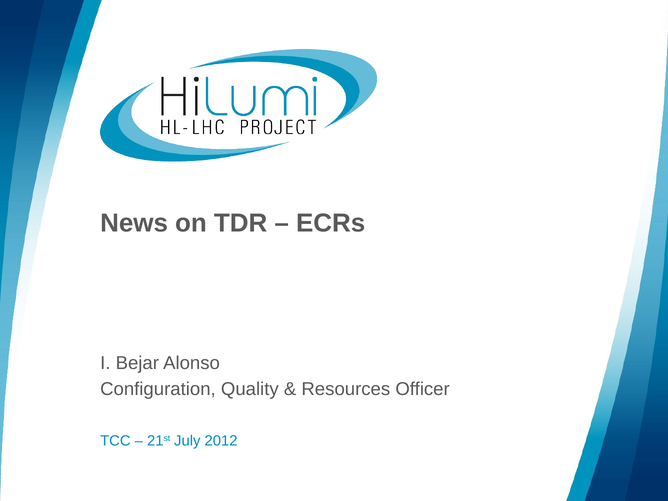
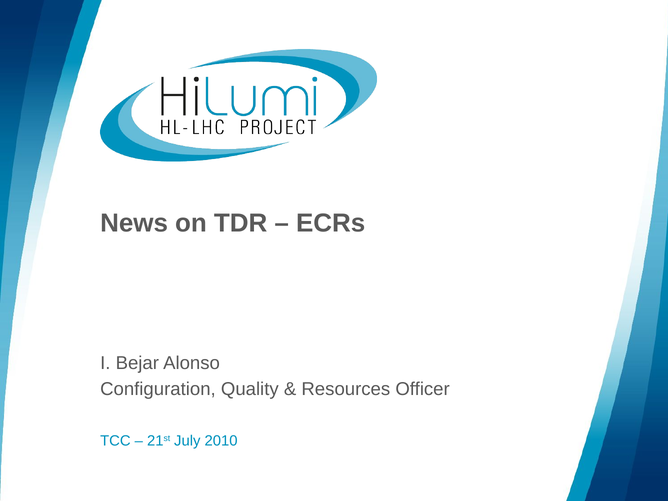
2012: 2012 -> 2010
